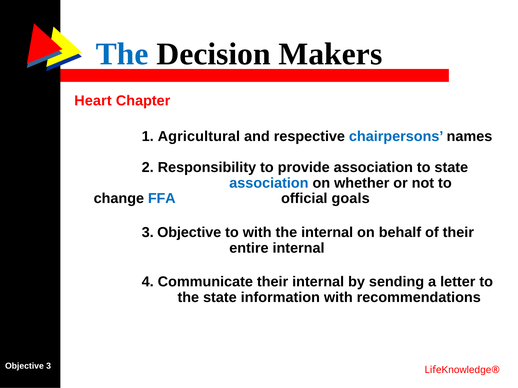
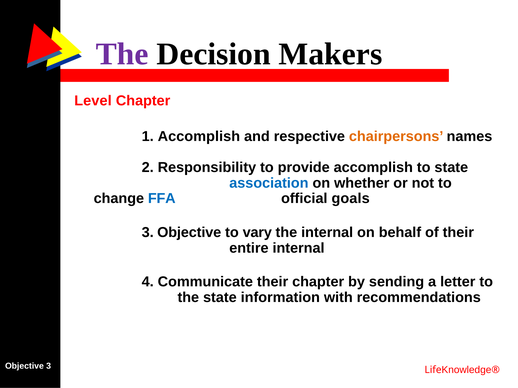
The at (122, 54) colour: blue -> purple
Heart: Heart -> Level
1 Agricultural: Agricultural -> Accomplish
chairpersons colour: blue -> orange
provide association: association -> accomplish
to with: with -> vary
their internal: internal -> chapter
